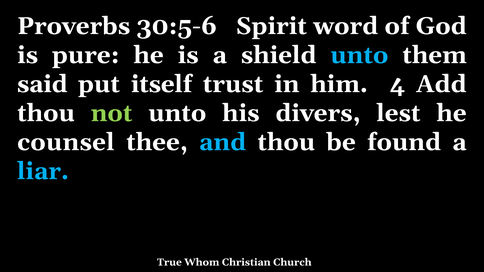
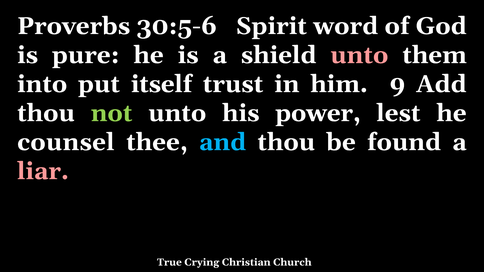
unto at (359, 55) colour: light blue -> pink
said: said -> into
4: 4 -> 9
divers: divers -> power
liar colour: light blue -> pink
Whom: Whom -> Crying
